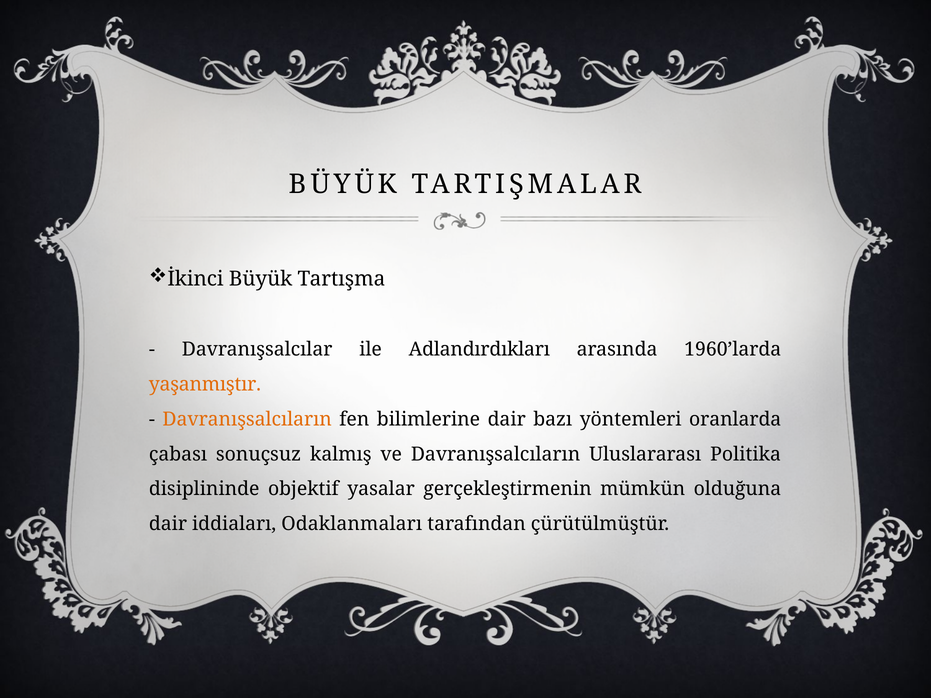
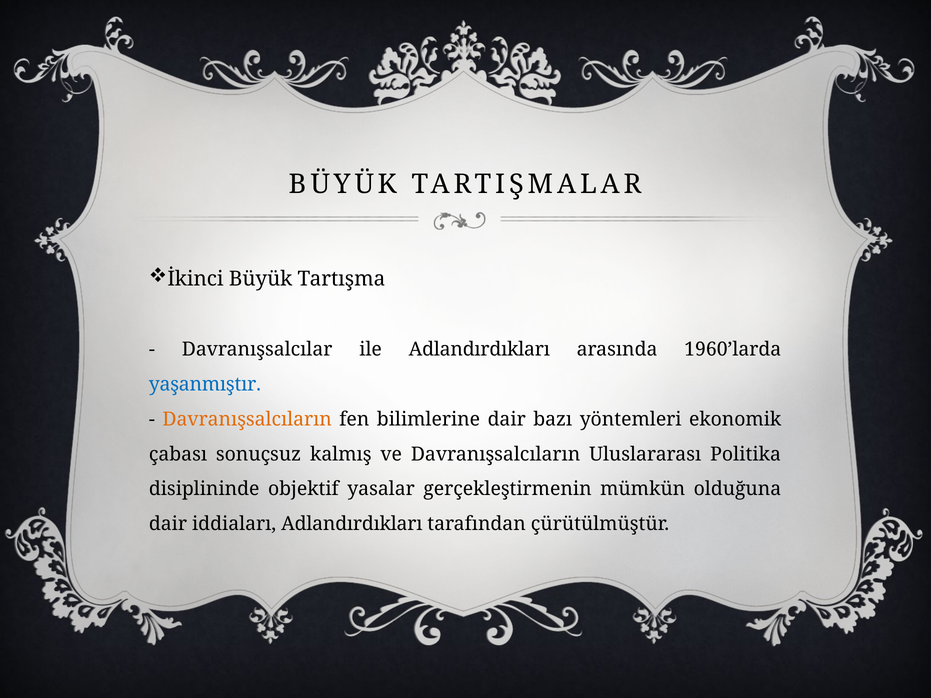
yaşanmıştır colour: orange -> blue
oranlarda: oranlarda -> ekonomik
iddiaları Odaklanmaları: Odaklanmaları -> Adlandırdıkları
